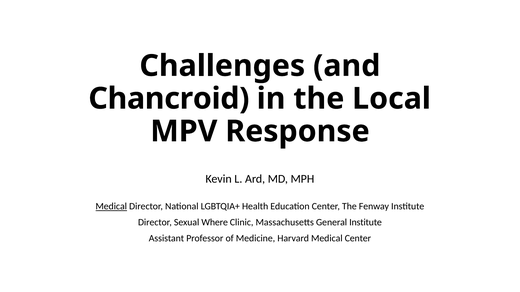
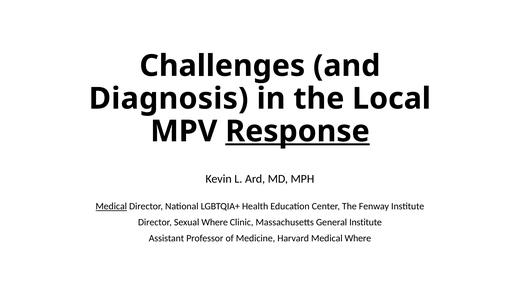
Chancroid: Chancroid -> Diagnosis
Response underline: none -> present
Medical Center: Center -> Where
